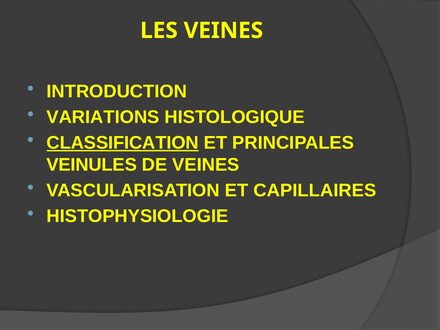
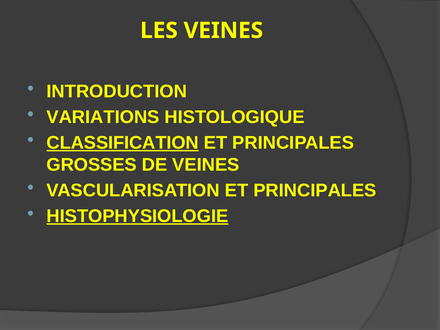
VEINULES: VEINULES -> GROSSES
VASCULARISATION ET CAPILLAIRES: CAPILLAIRES -> PRINCIPALES
HISTOPHYSIOLOGIE underline: none -> present
